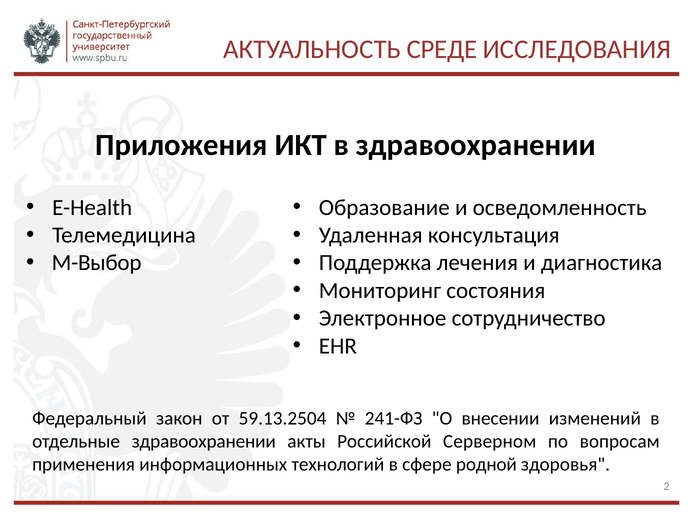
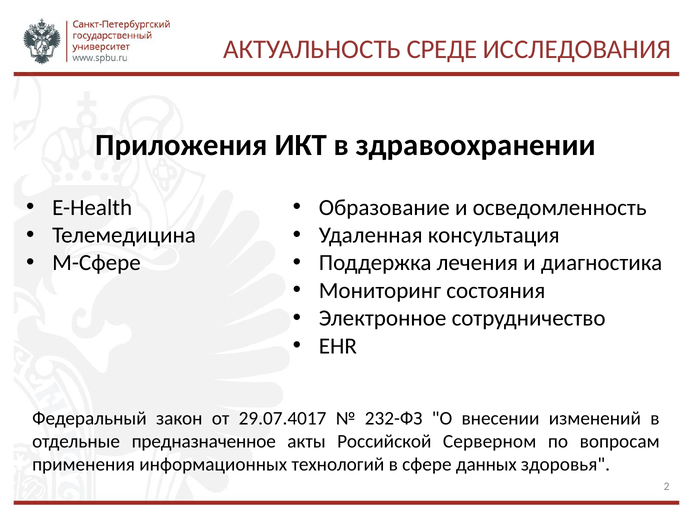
M-Выбор: M-Выбор -> M-Сфере
59.13.2504: 59.13.2504 -> 29.07.4017
241-ФЗ: 241-ФЗ -> 232-ФЗ
отдельные здравоохранении: здравоохранении -> предназначенное
родной: родной -> данных
